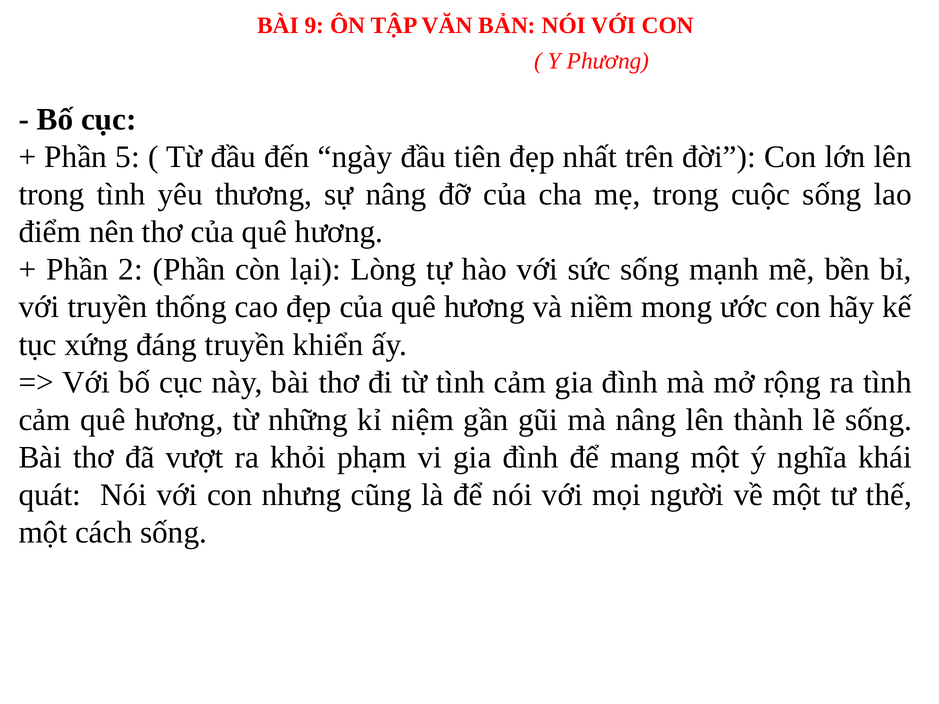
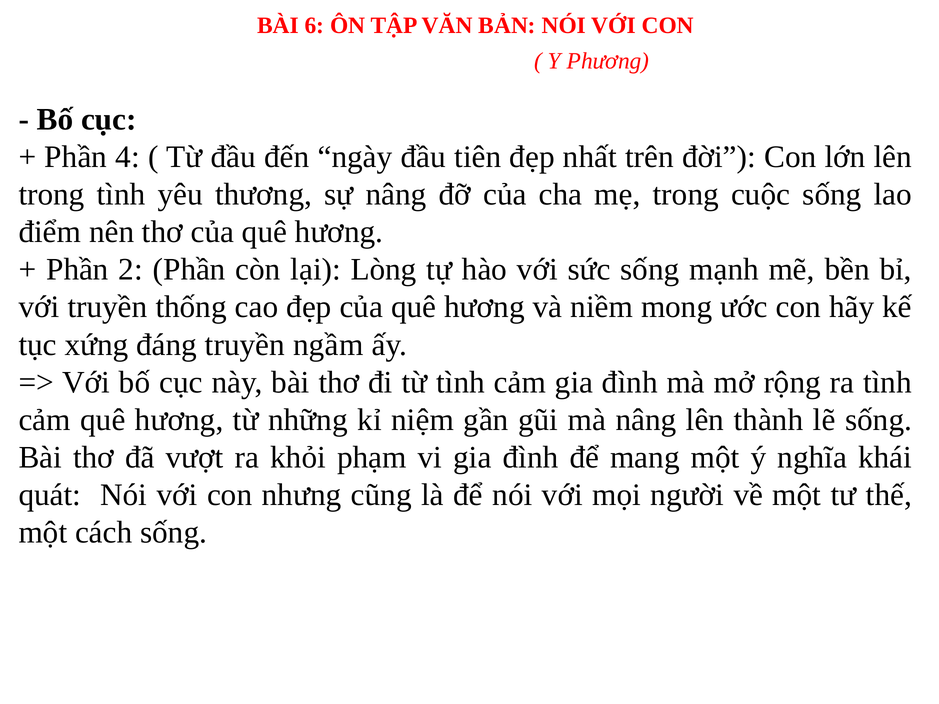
9: 9 -> 6
5: 5 -> 4
khiển: khiển -> ngầm
